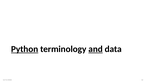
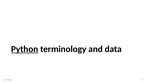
and underline: present -> none
